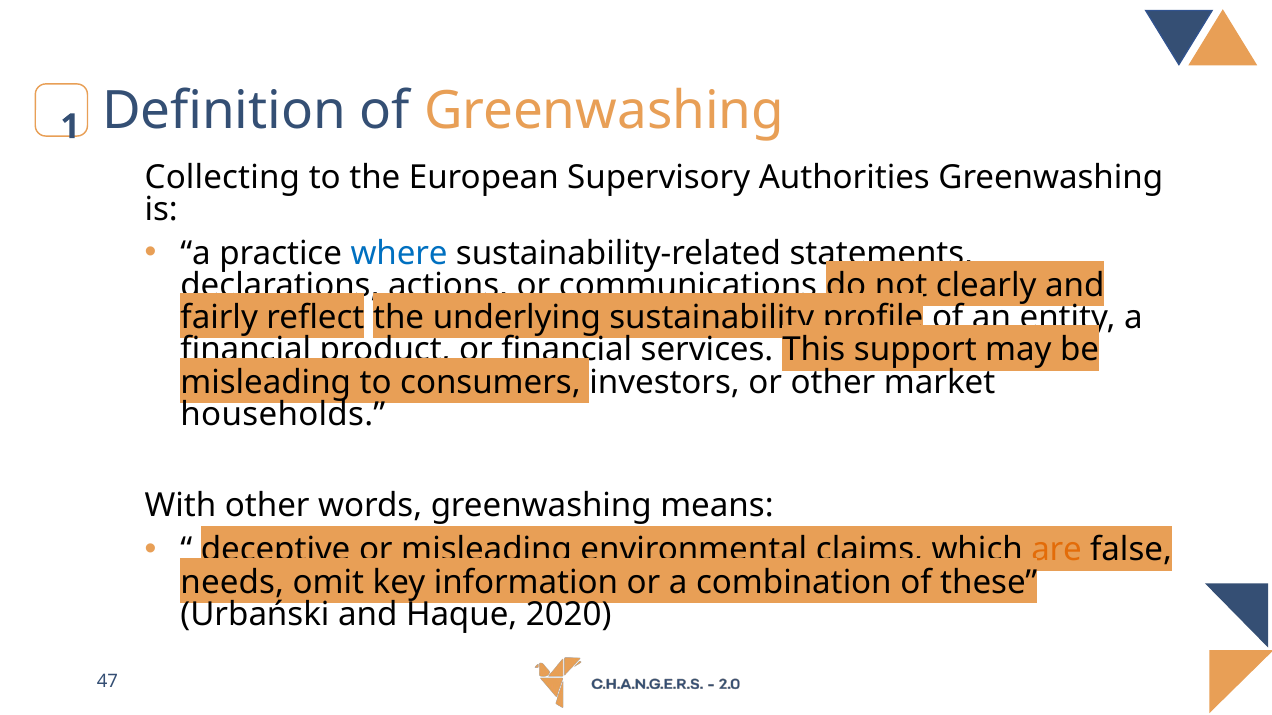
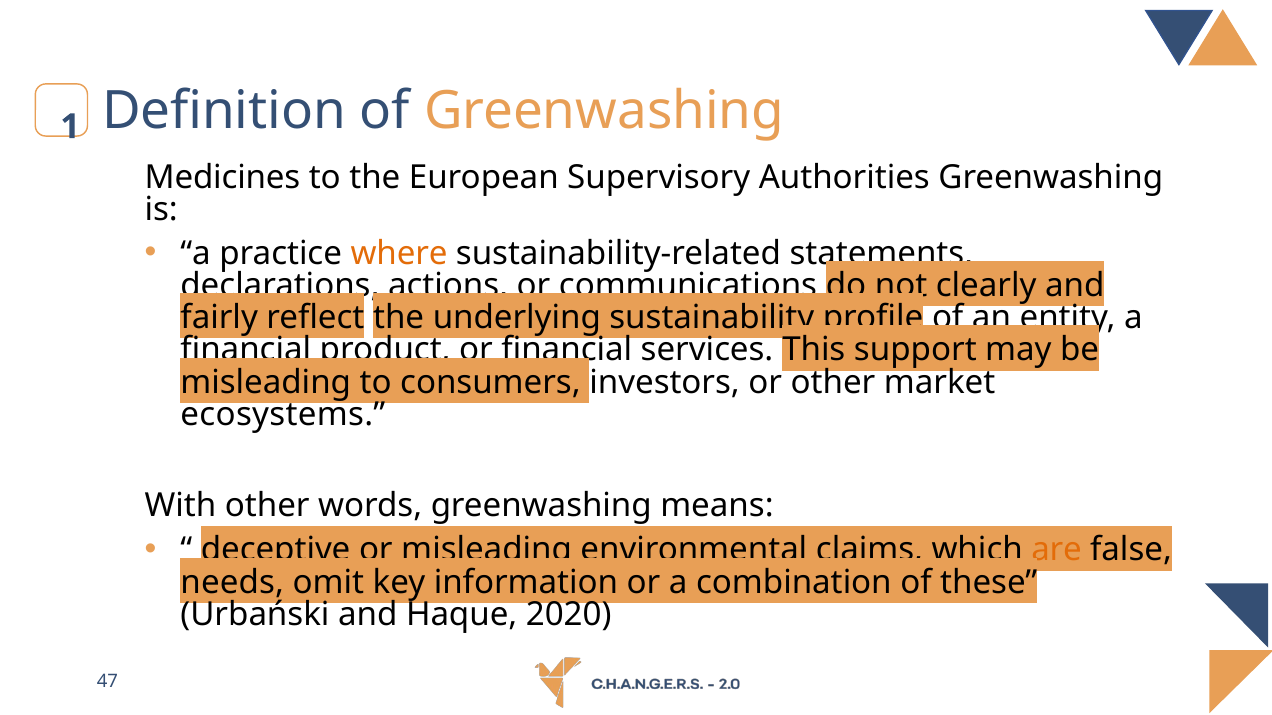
Collecting: Collecting -> Medicines
where colour: blue -> orange
households: households -> ecosystems
